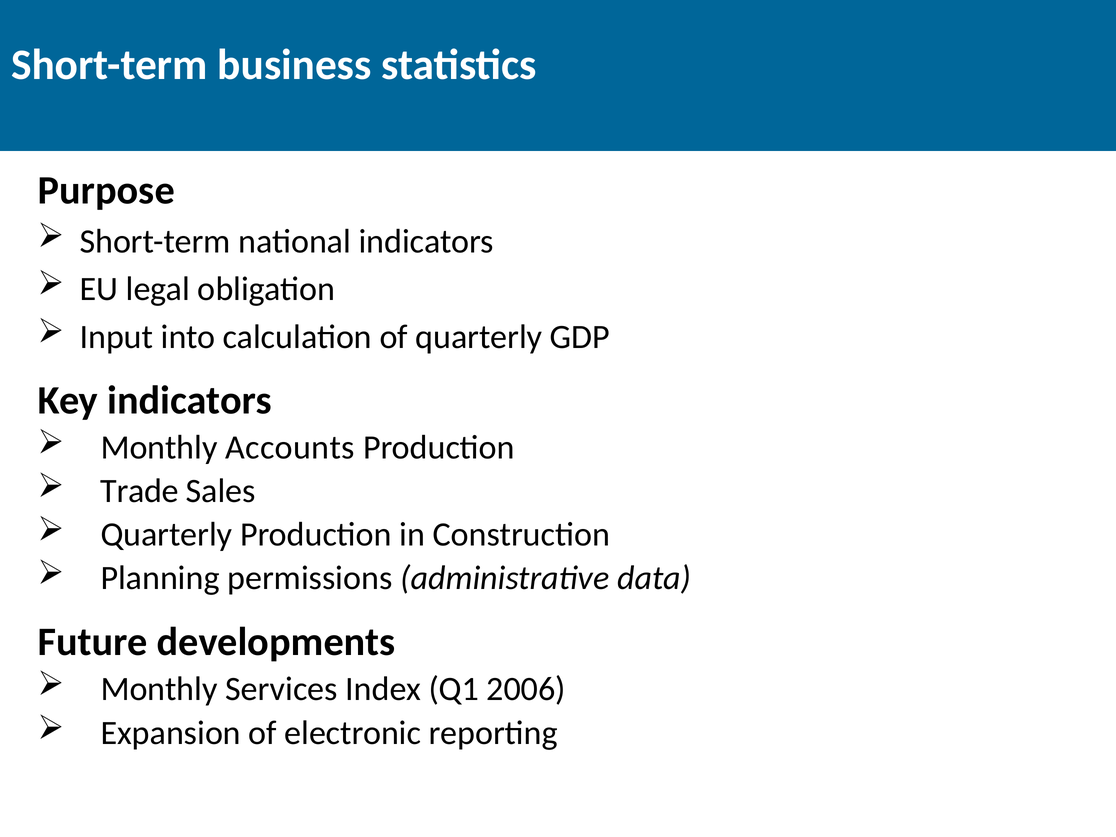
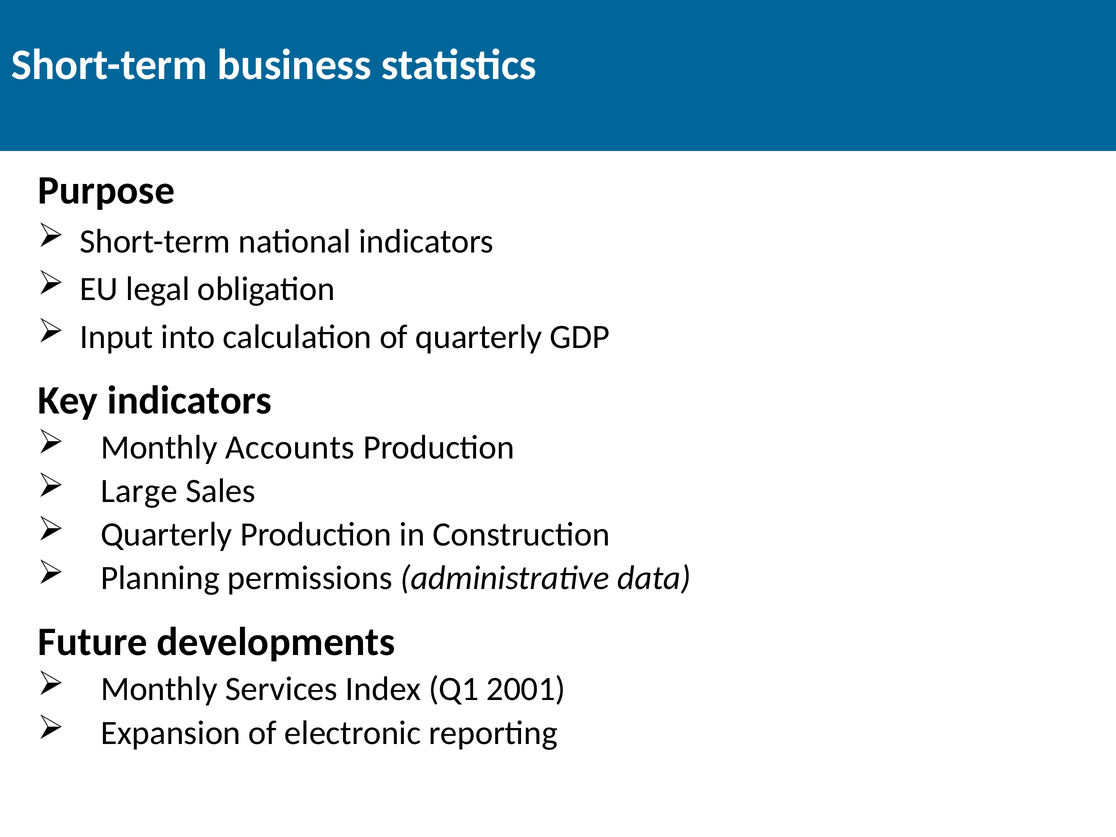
Trade: Trade -> Large
2006: 2006 -> 2001
